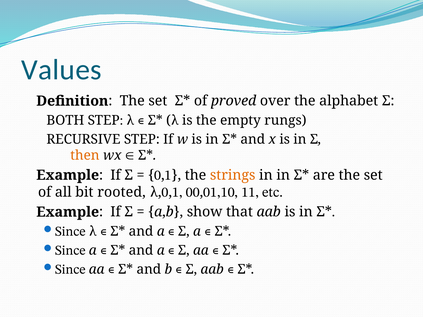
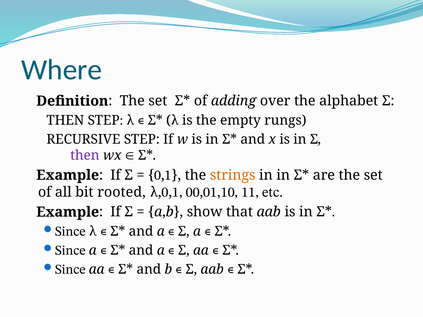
Values: Values -> Where
proved: proved -> adding
BOTH at (65, 120): BOTH -> THEN
then at (85, 156) colour: orange -> purple
